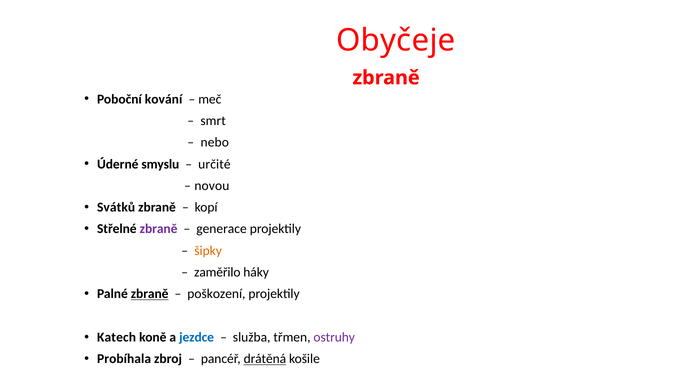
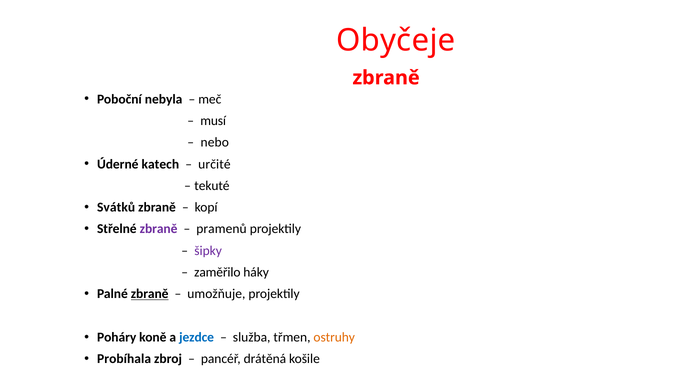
kování: kování -> nebyla
smrt: smrt -> musí
smyslu: smyslu -> katech
novou: novou -> tekuté
generace: generace -> pramenů
šipky colour: orange -> purple
poškození: poškození -> umožňuje
Katech: Katech -> Poháry
ostruhy colour: purple -> orange
drátěná underline: present -> none
